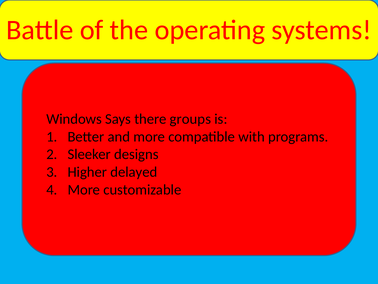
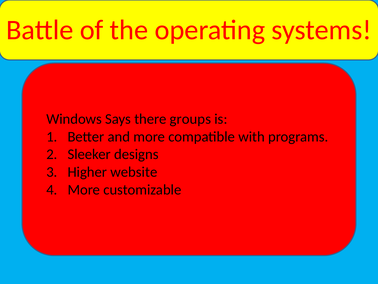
delayed: delayed -> website
